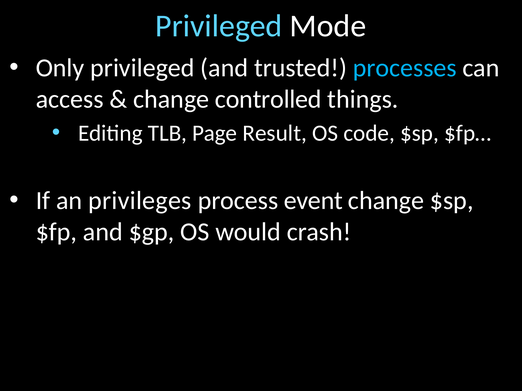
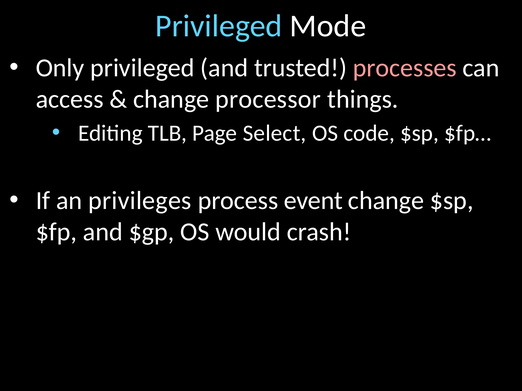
processes colour: light blue -> pink
controlled: controlled -> processor
Result: Result -> Select
